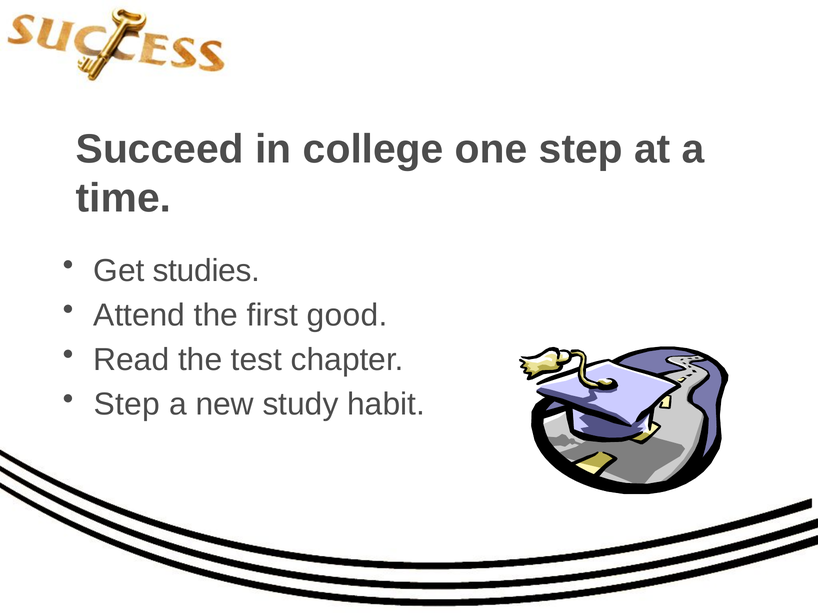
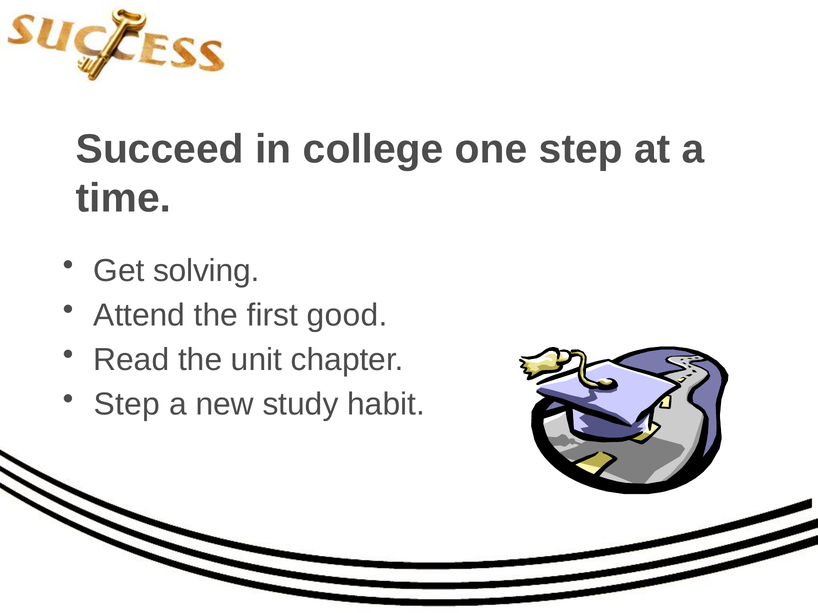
studies: studies -> solving
test: test -> unit
